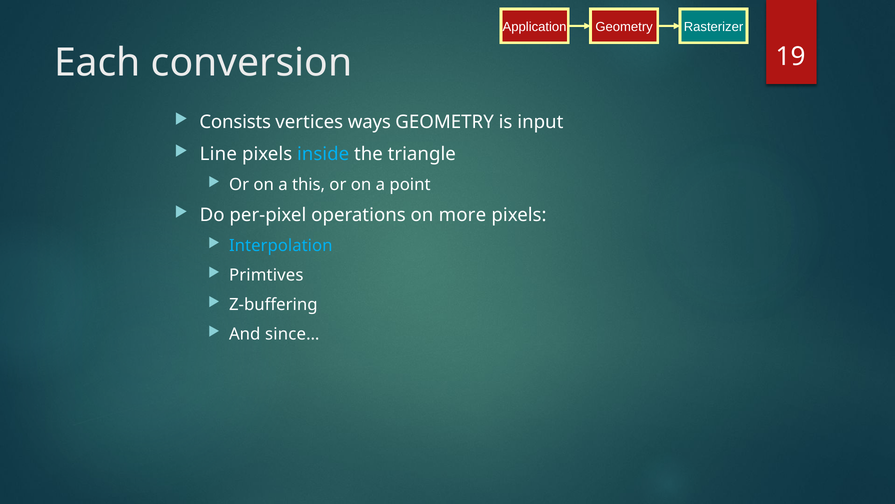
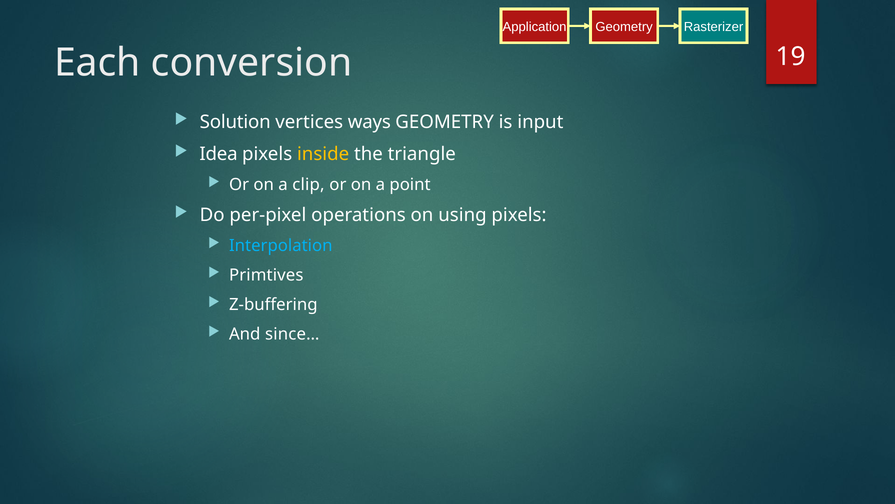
Consists: Consists -> Solution
Line: Line -> Idea
inside colour: light blue -> yellow
this: this -> clip
more: more -> using
